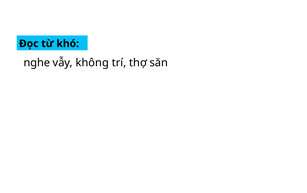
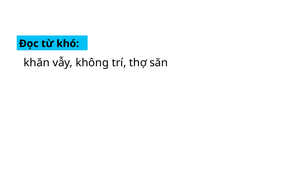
nghe: nghe -> khăn
